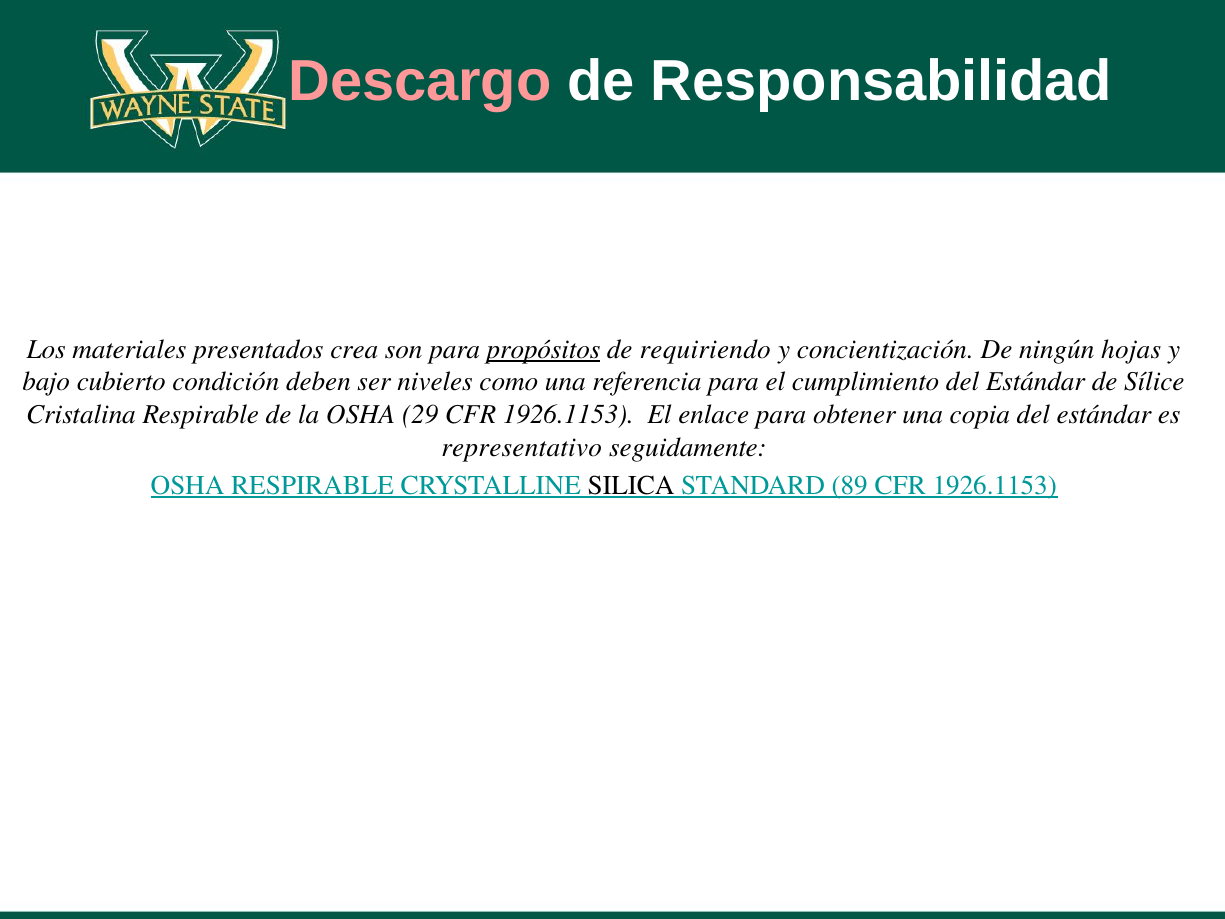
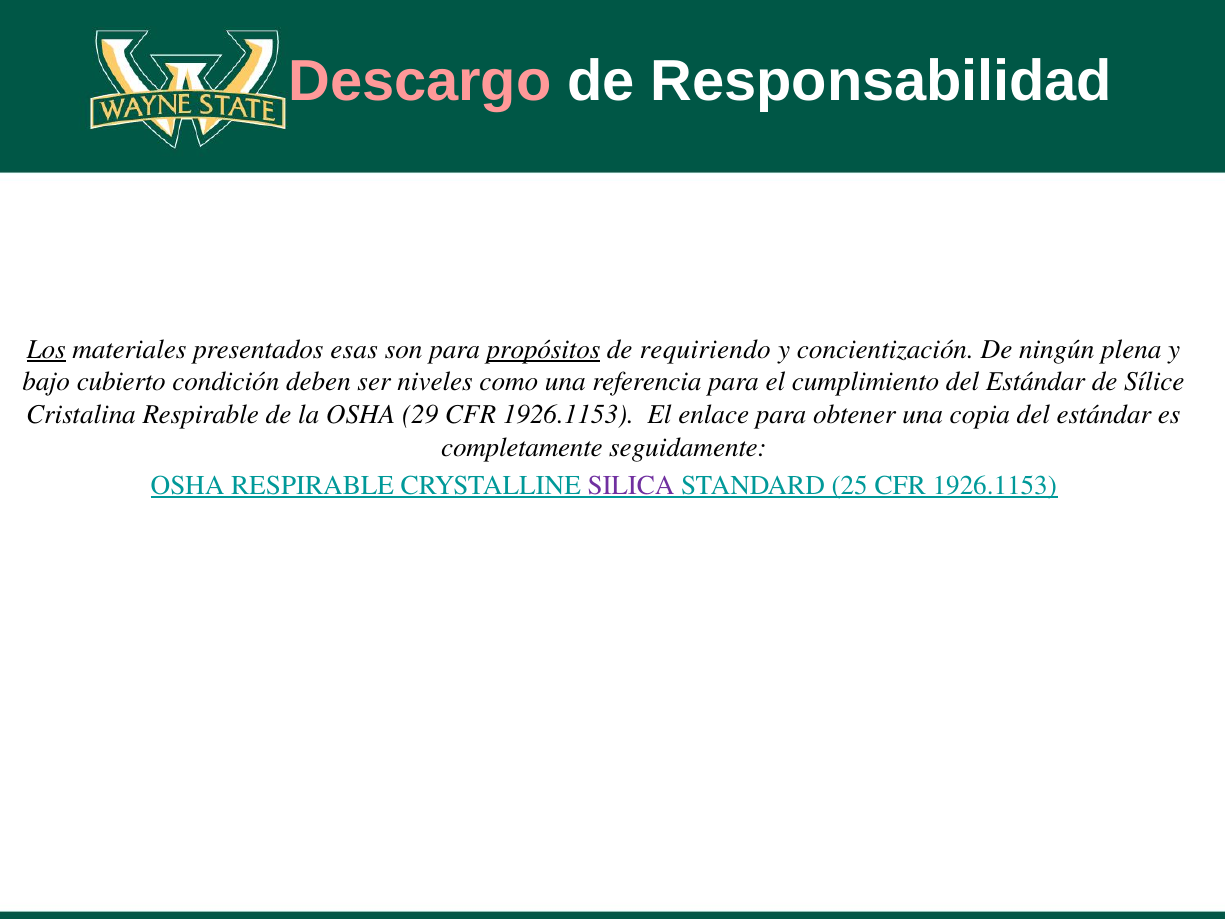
Los underline: none -> present
crea: crea -> esas
hojas: hojas -> plena
representativo: representativo -> completamente
SILICA colour: black -> purple
89: 89 -> 25
